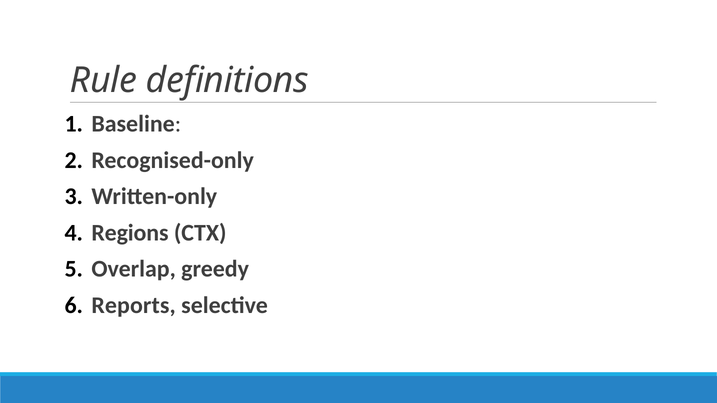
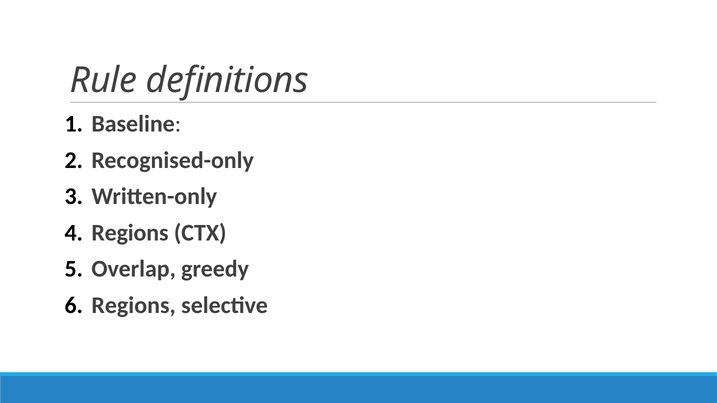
Reports at (134, 305): Reports -> Regions
